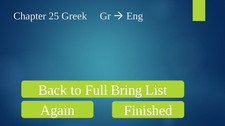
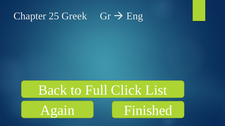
Bring: Bring -> Click
